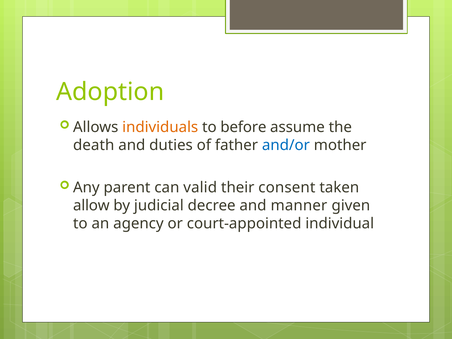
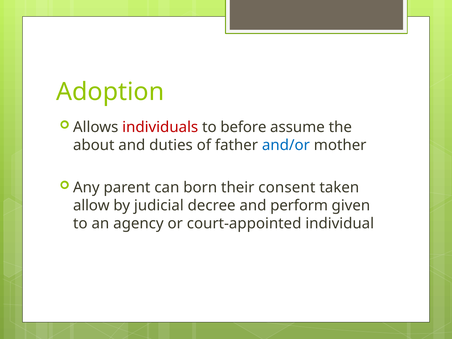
individuals colour: orange -> red
death: death -> about
valid: valid -> born
manner: manner -> perform
